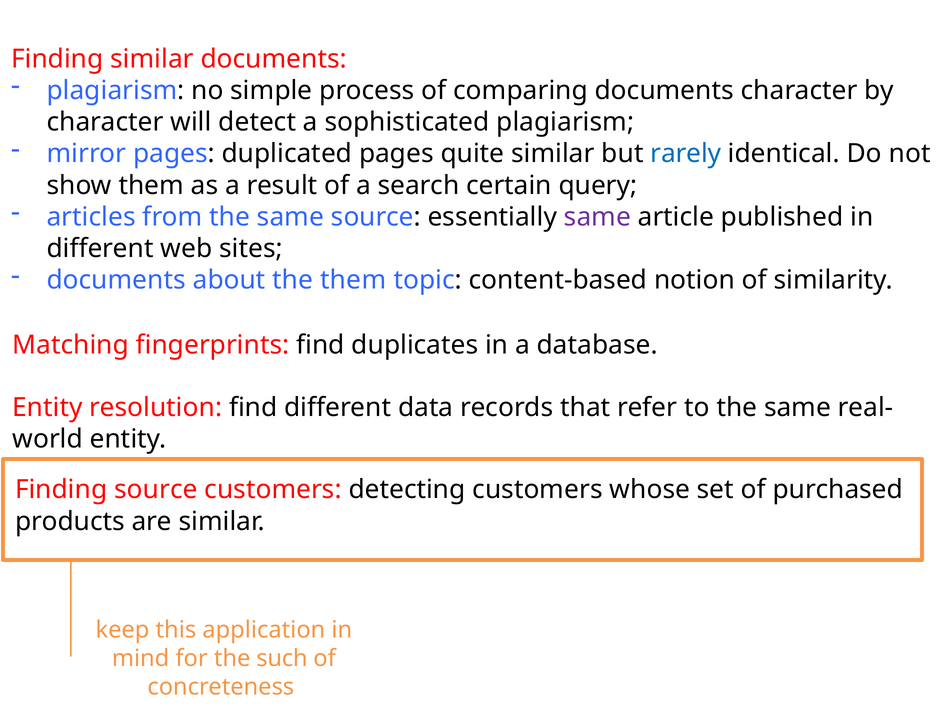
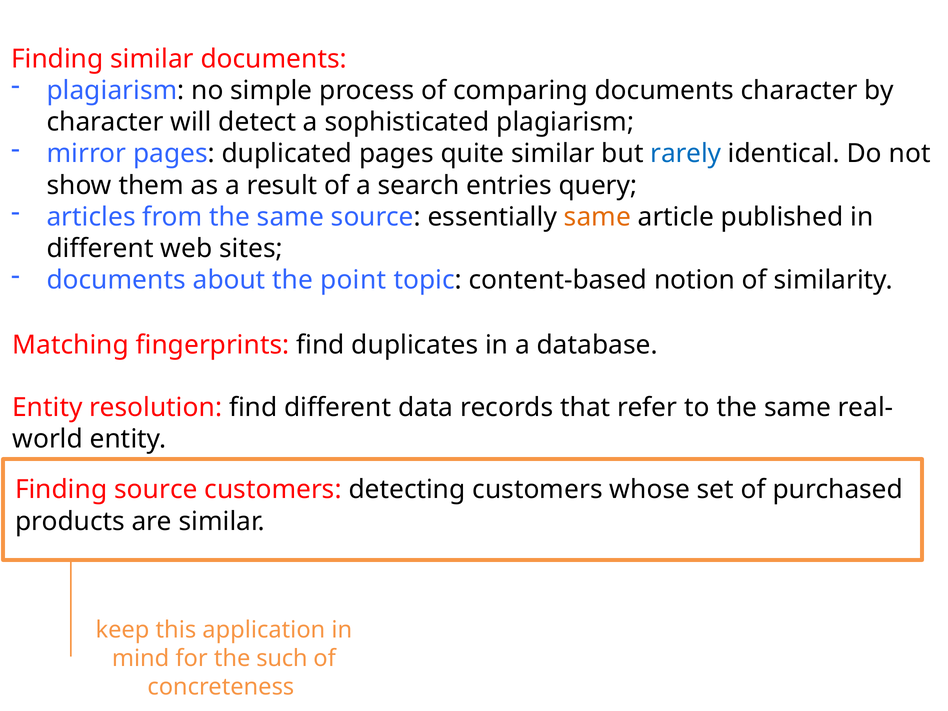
certain: certain -> entries
same at (597, 217) colour: purple -> orange
the them: them -> point
